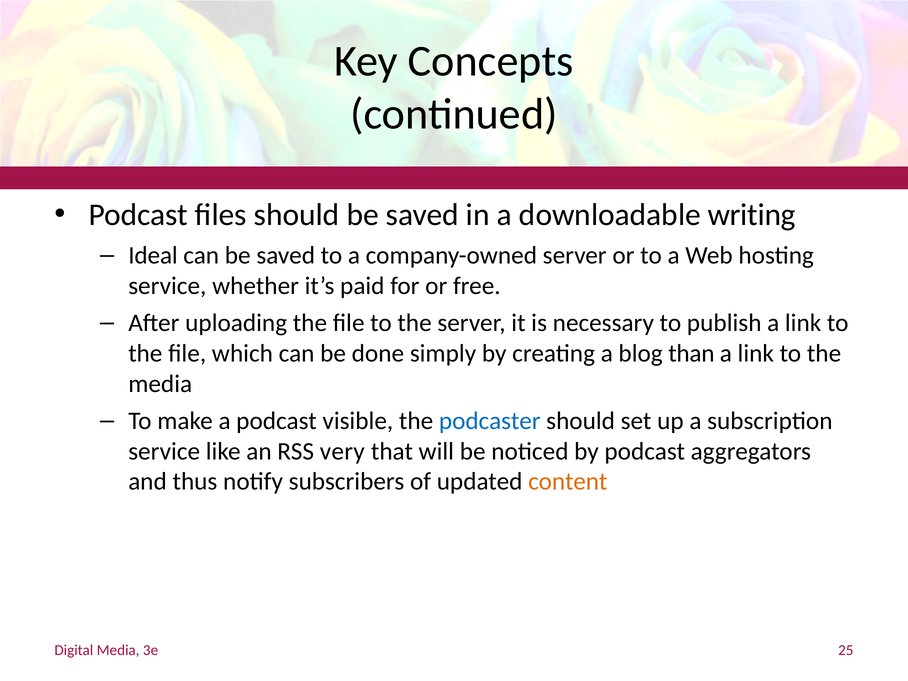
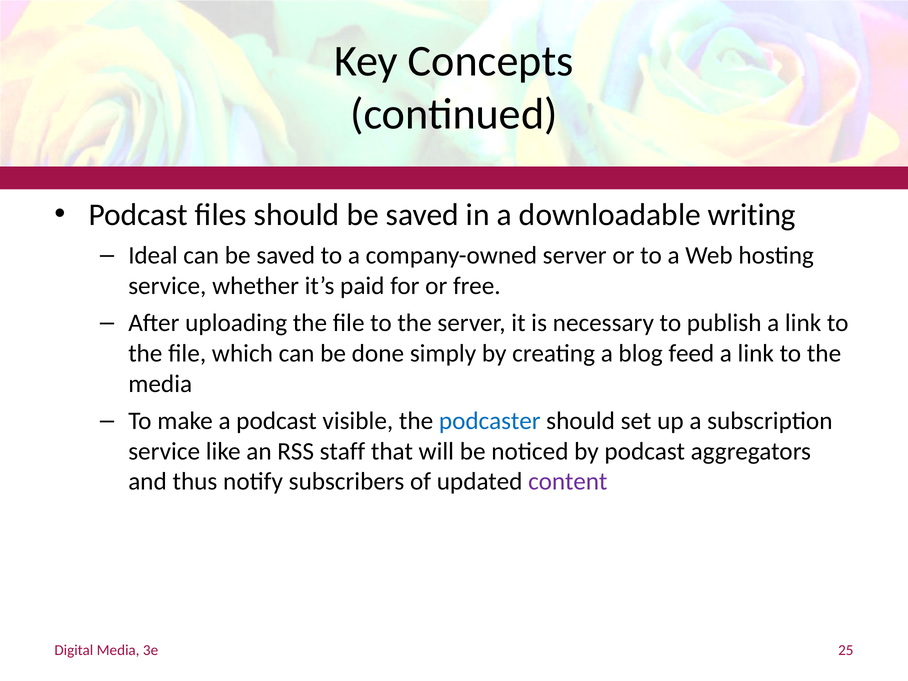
than: than -> feed
very: very -> staff
content colour: orange -> purple
